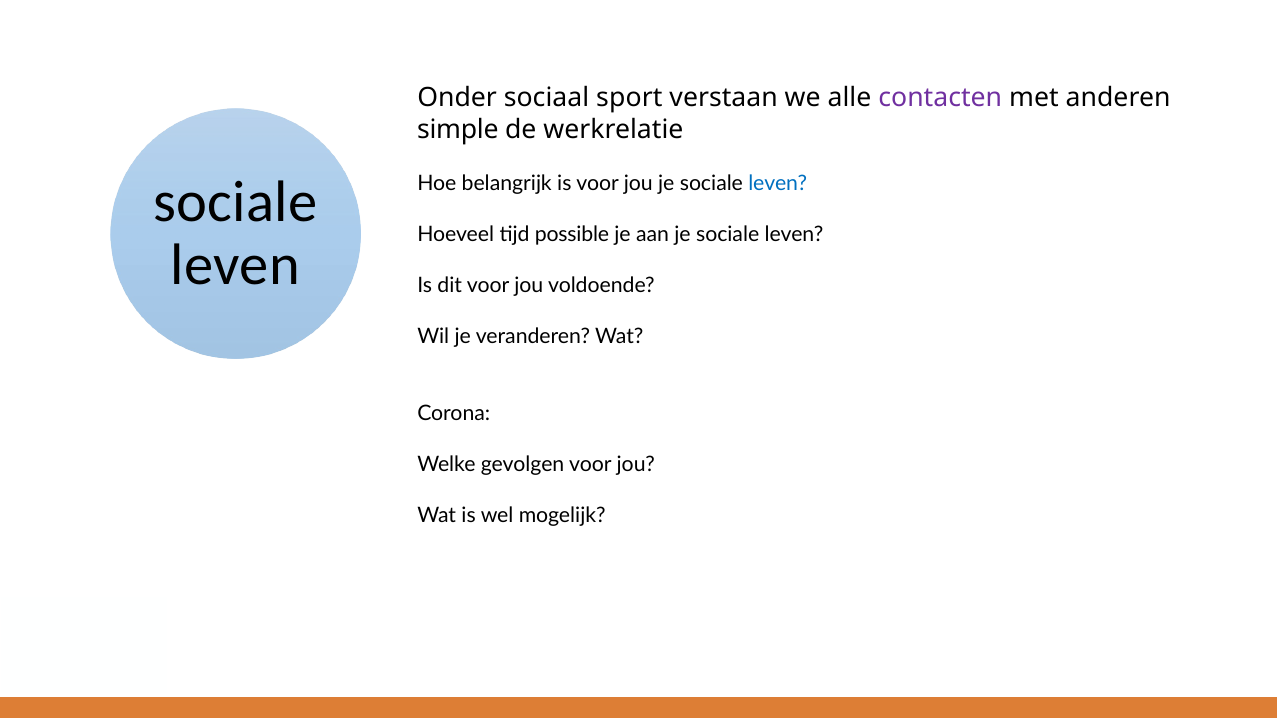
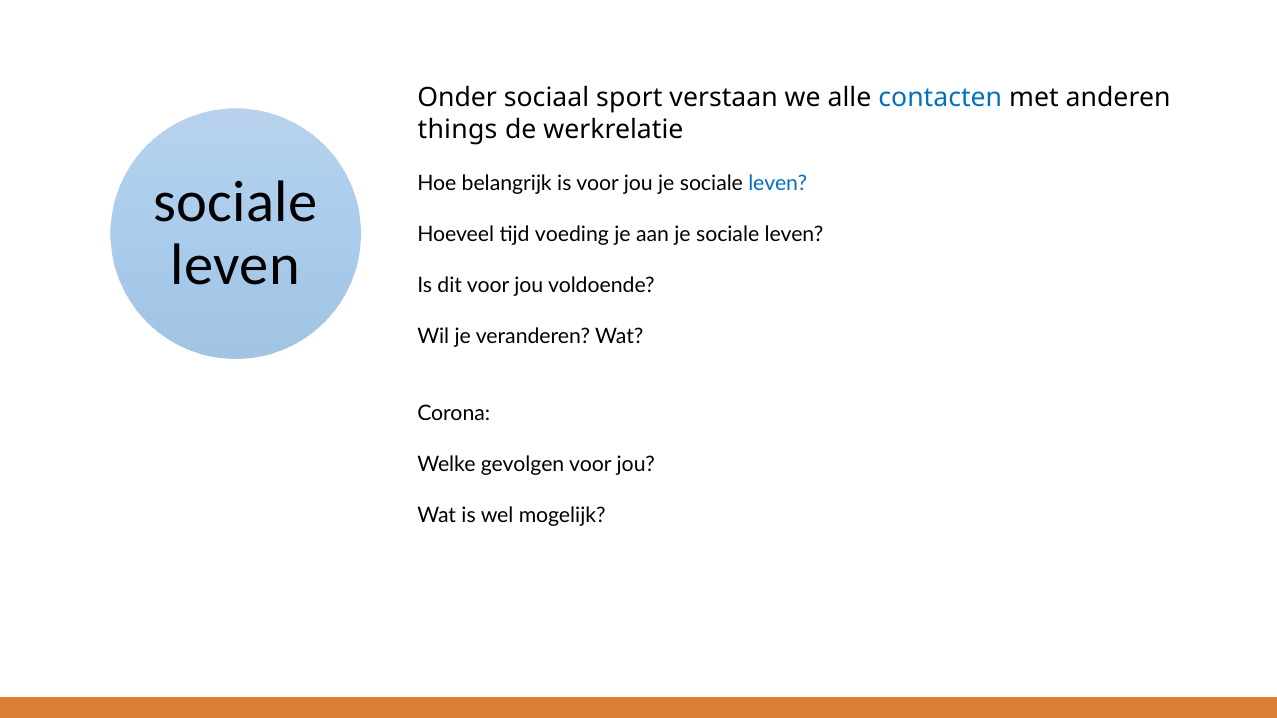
contacten colour: purple -> blue
simple: simple -> things
possible: possible -> voeding
